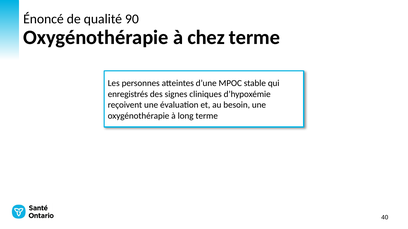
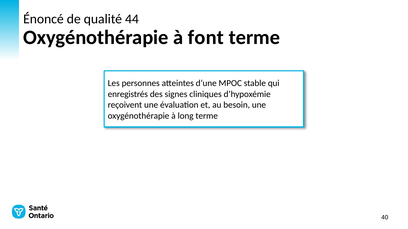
90: 90 -> 44
chez: chez -> font
